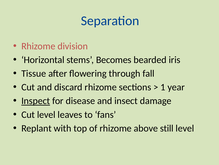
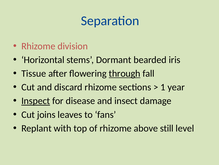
Becomes: Becomes -> Dormant
through underline: none -> present
Cut level: level -> joins
